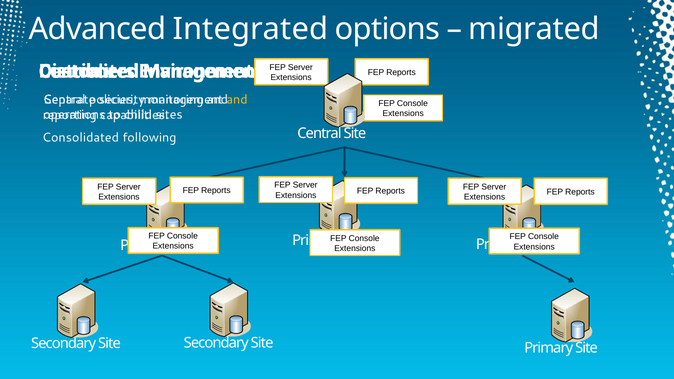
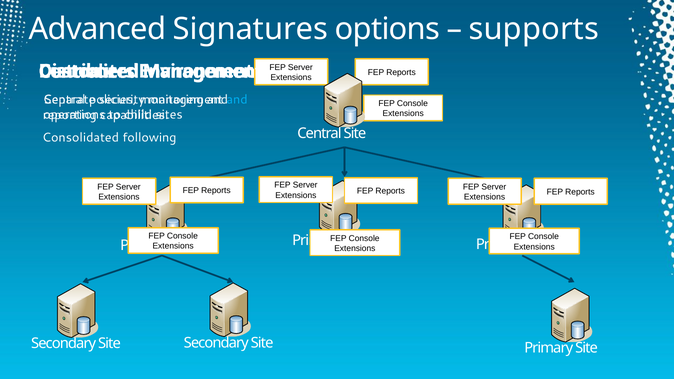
Integrated: Integrated -> Signatures
migrated: migrated -> supports
and at (237, 100) colour: yellow -> light blue
